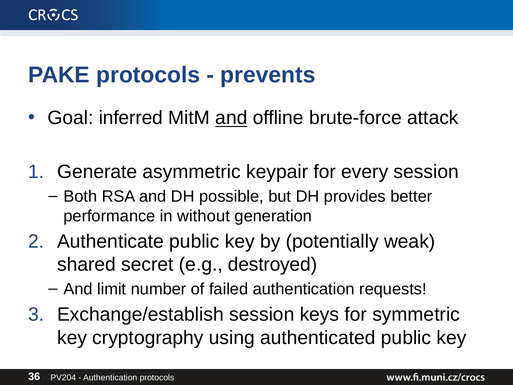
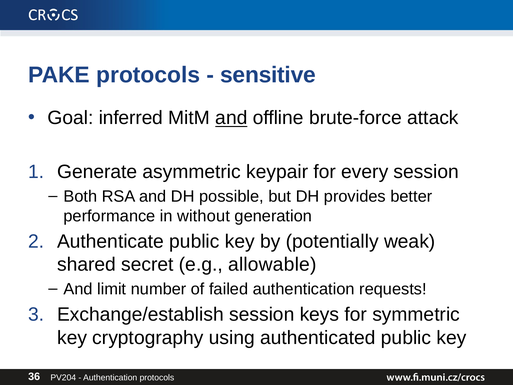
prevents: prevents -> sensitive
destroyed: destroyed -> allowable
